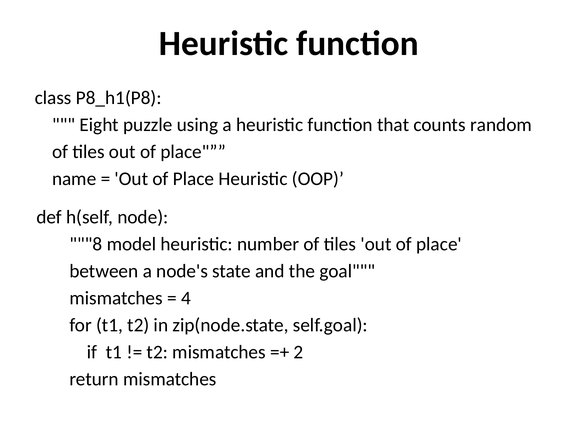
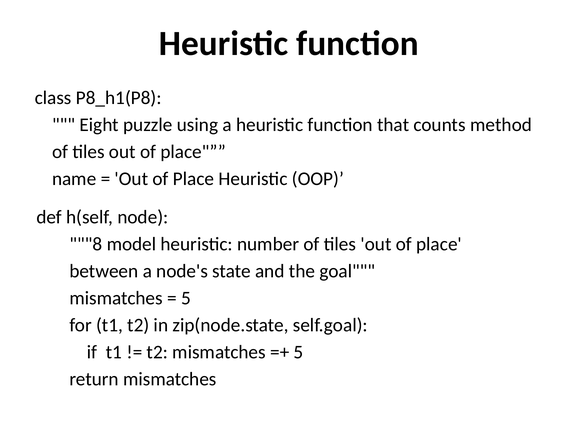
random: random -> method
4 at (186, 298): 4 -> 5
2 at (299, 352): 2 -> 5
